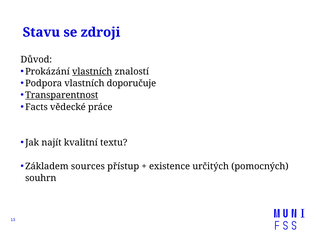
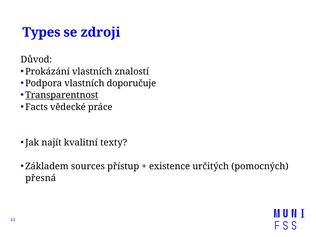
Stavu: Stavu -> Types
vlastních at (92, 71) underline: present -> none
textu: textu -> texty
souhrn: souhrn -> přesná
